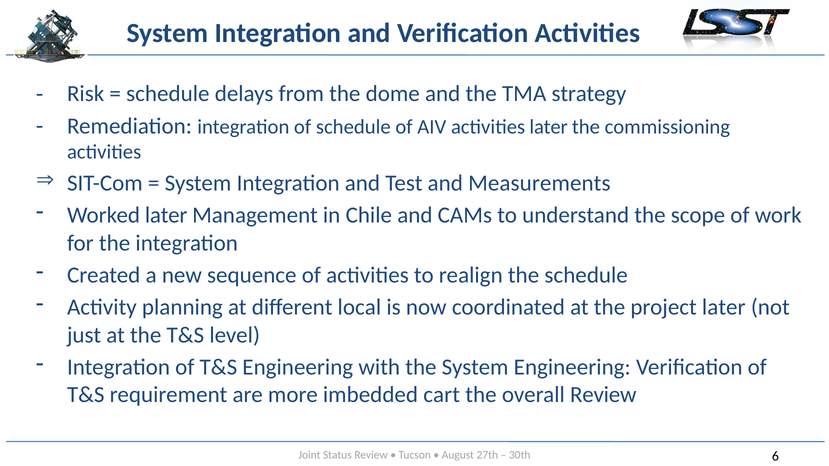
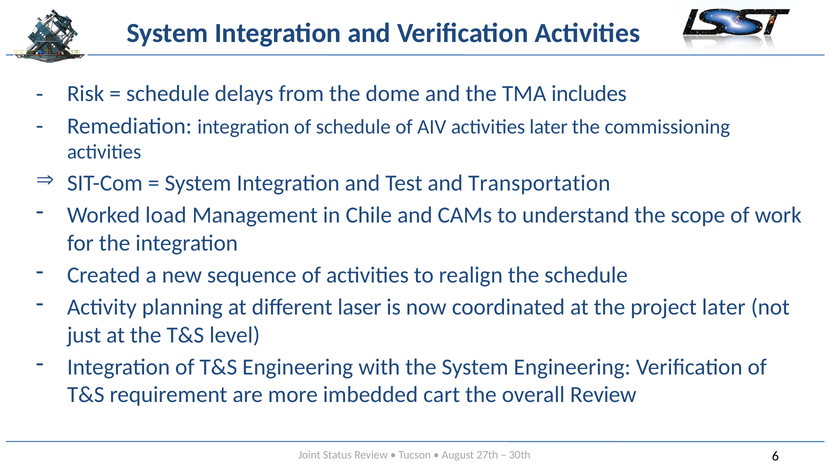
strategy: strategy -> includes
Measurements: Measurements -> Transportation
Worked later: later -> load
local: local -> laser
